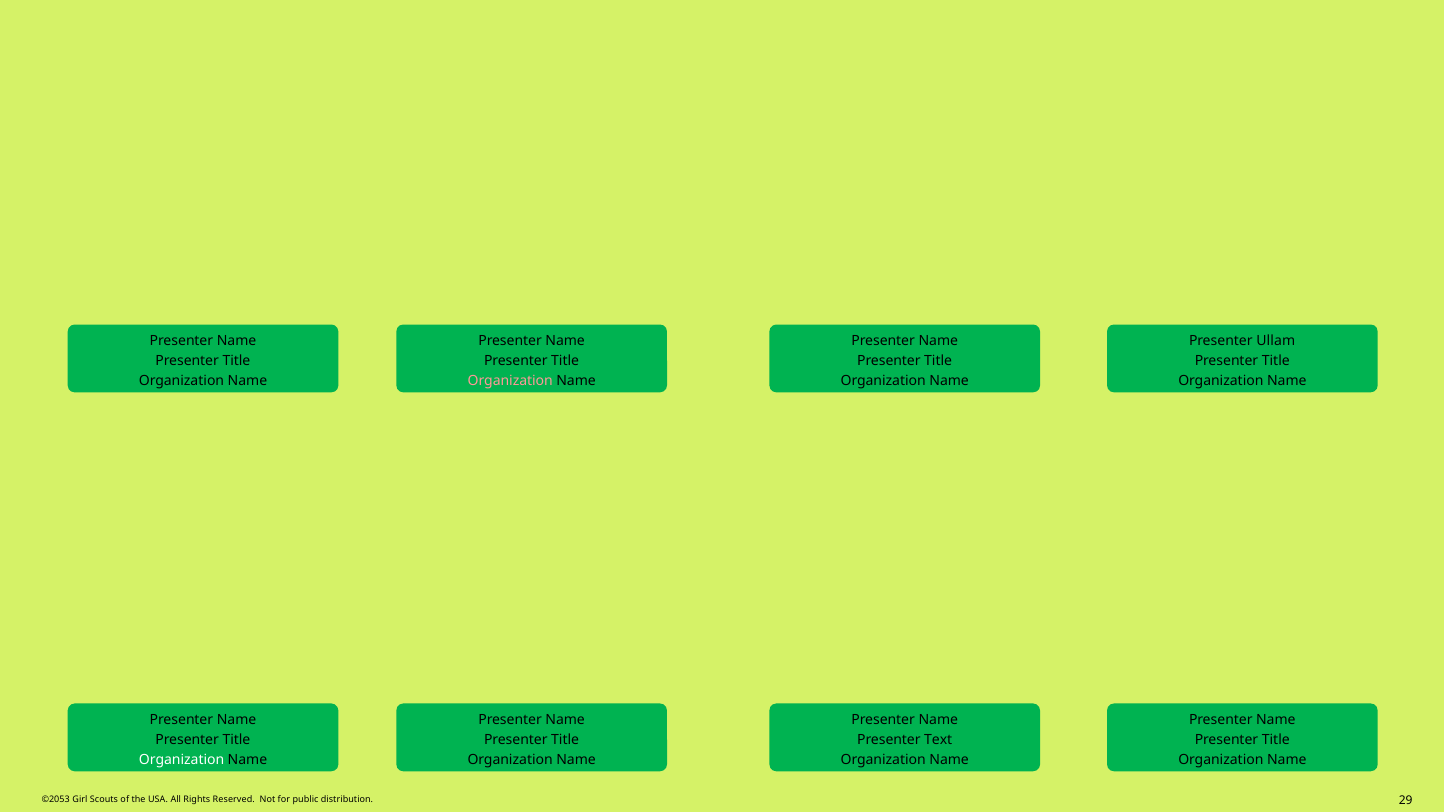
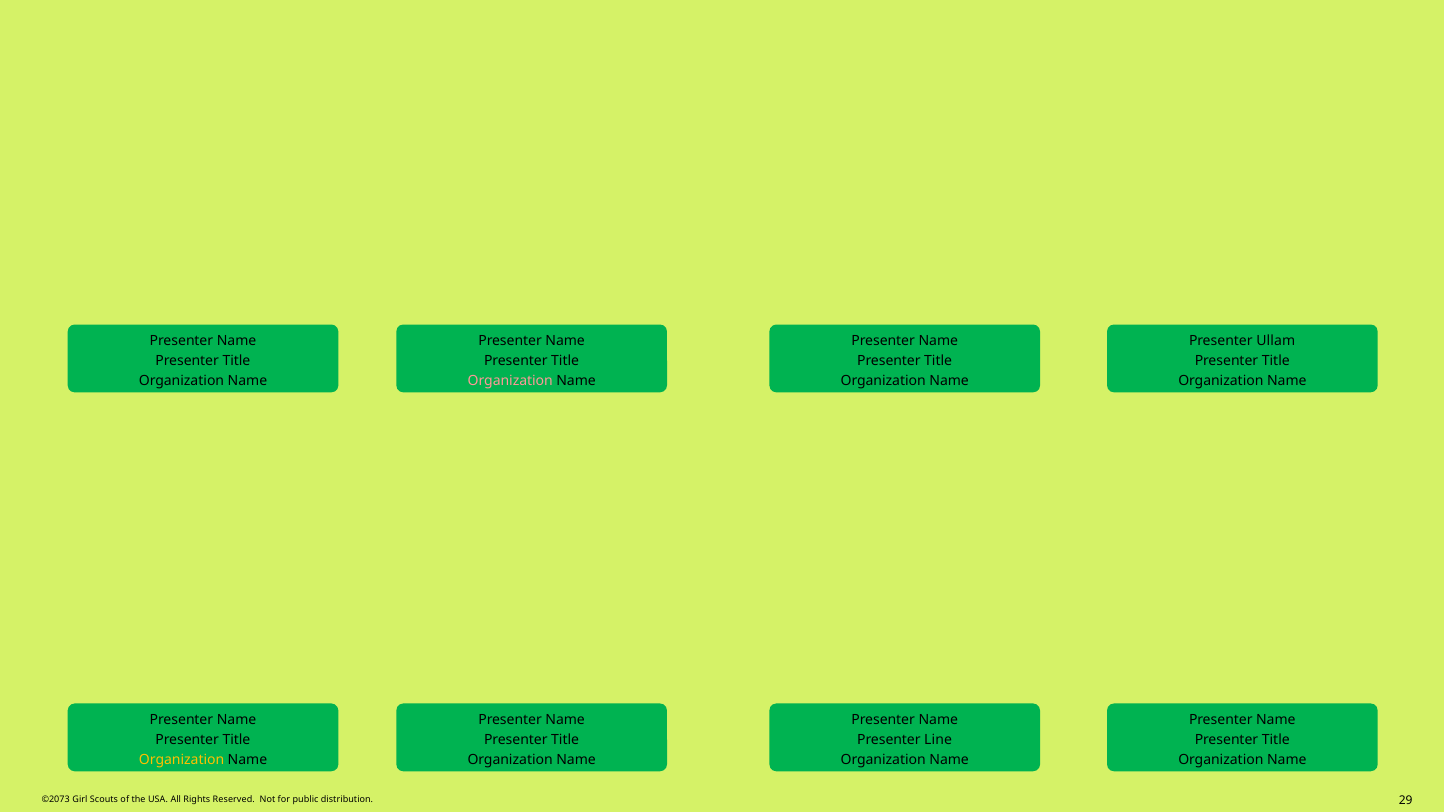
Text: Text -> Line
Organization at (182, 760) colour: white -> yellow
©2053: ©2053 -> ©2073
